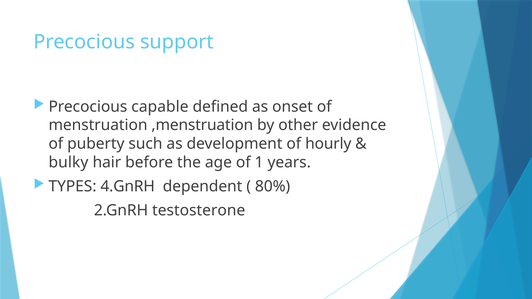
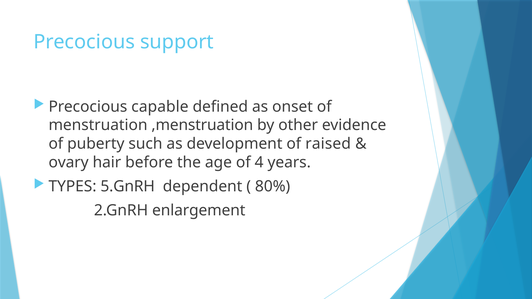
hourly: hourly -> raised
bulky: bulky -> ovary
1: 1 -> 4
4.GnRH: 4.GnRH -> 5.GnRH
testosterone: testosterone -> enlargement
